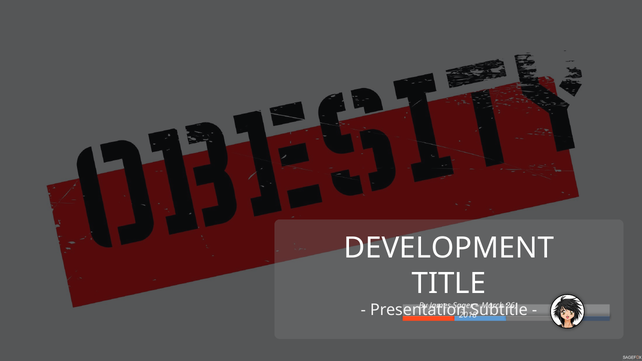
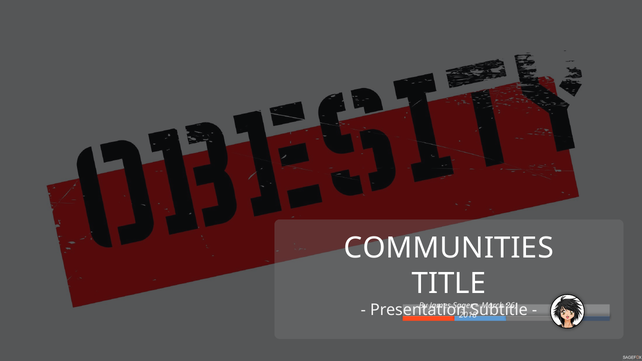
DEVELOPMENT: DEVELOPMENT -> COMMUNITIES
